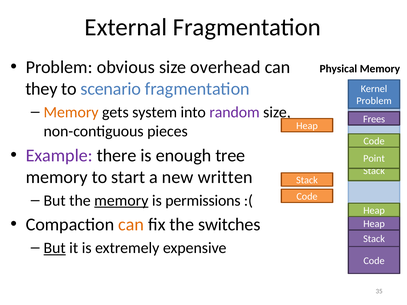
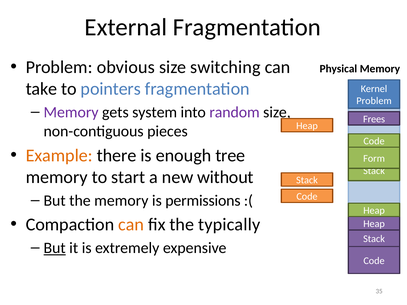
overhead: overhead -> switching
they: they -> take
scenario: scenario -> pointers
Memory at (71, 112) colour: orange -> purple
Example colour: purple -> orange
Point: Point -> Form
written: written -> without
memory at (121, 201) underline: present -> none
switches: switches -> typically
